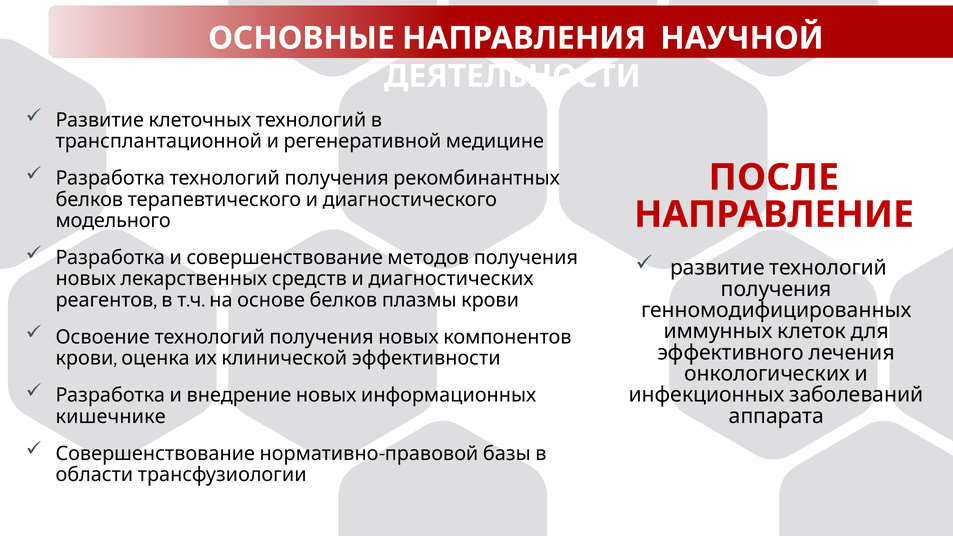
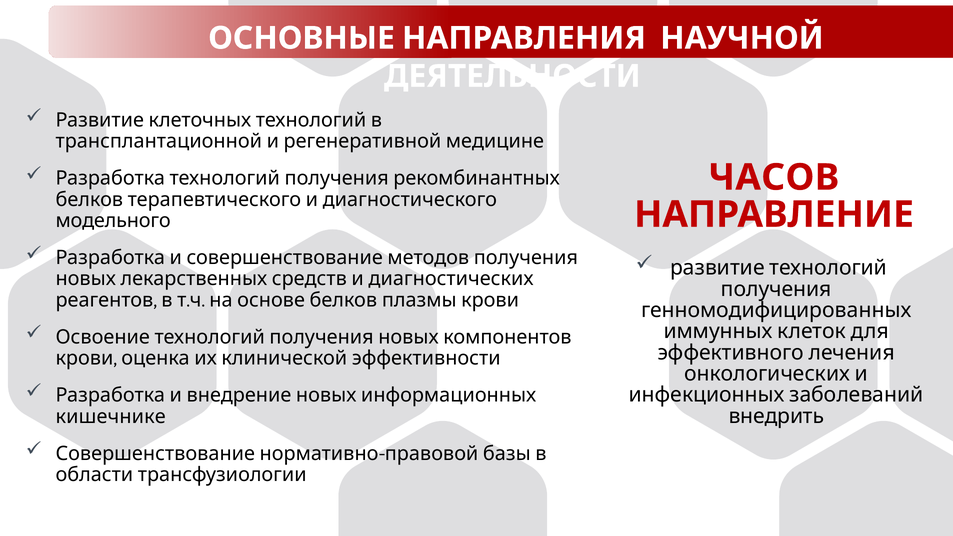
ПОСЛЕ: ПОСЛЕ -> ЧАСОВ
аппарата: аппарата -> внедрить
